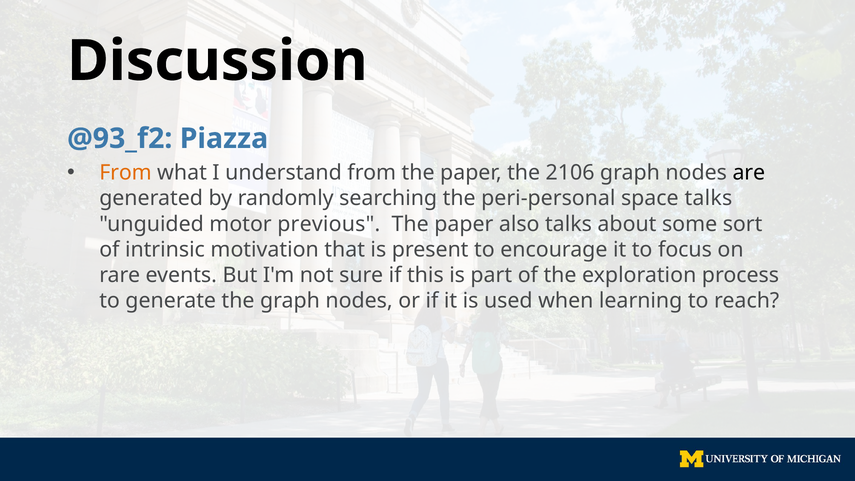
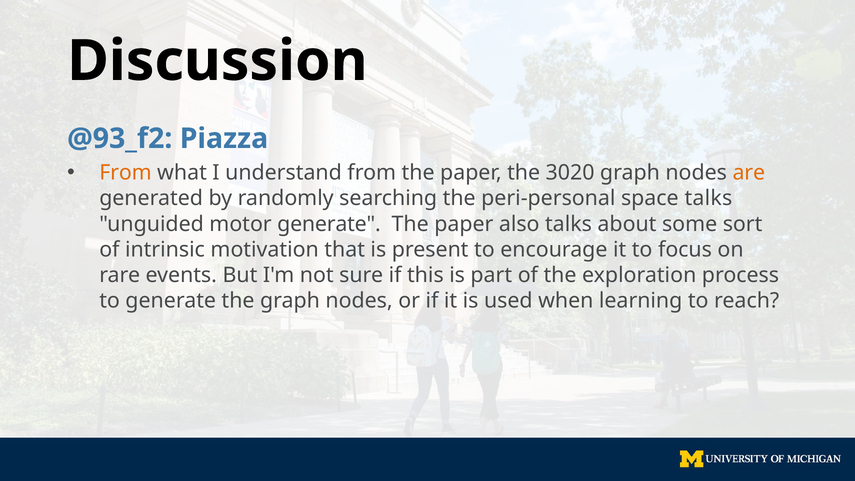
2106: 2106 -> 3020
are colour: black -> orange
motor previous: previous -> generate
